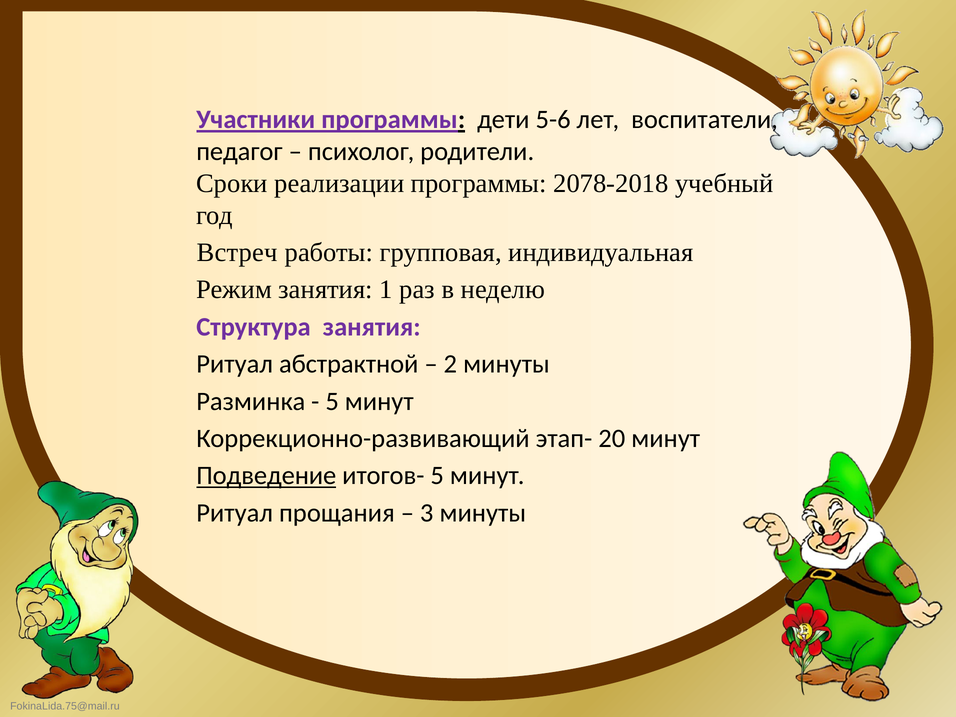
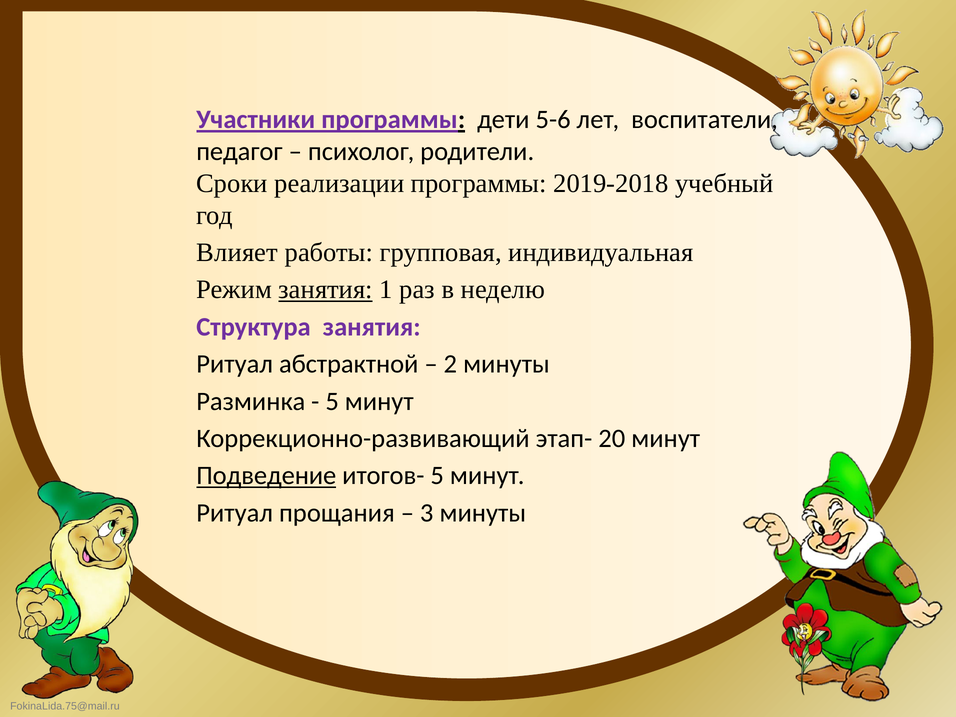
2078-2018: 2078-2018 -> 2019-2018
Встреч: Встреч -> Влияет
занятия at (326, 290) underline: none -> present
